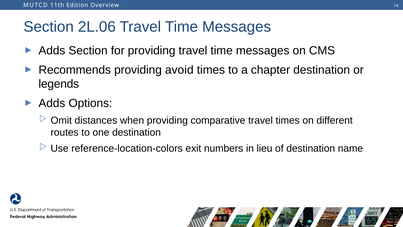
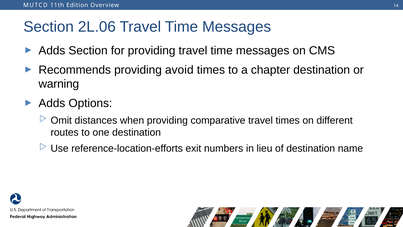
legends: legends -> warning
reference-location-colors: reference-location-colors -> reference-location-efforts
